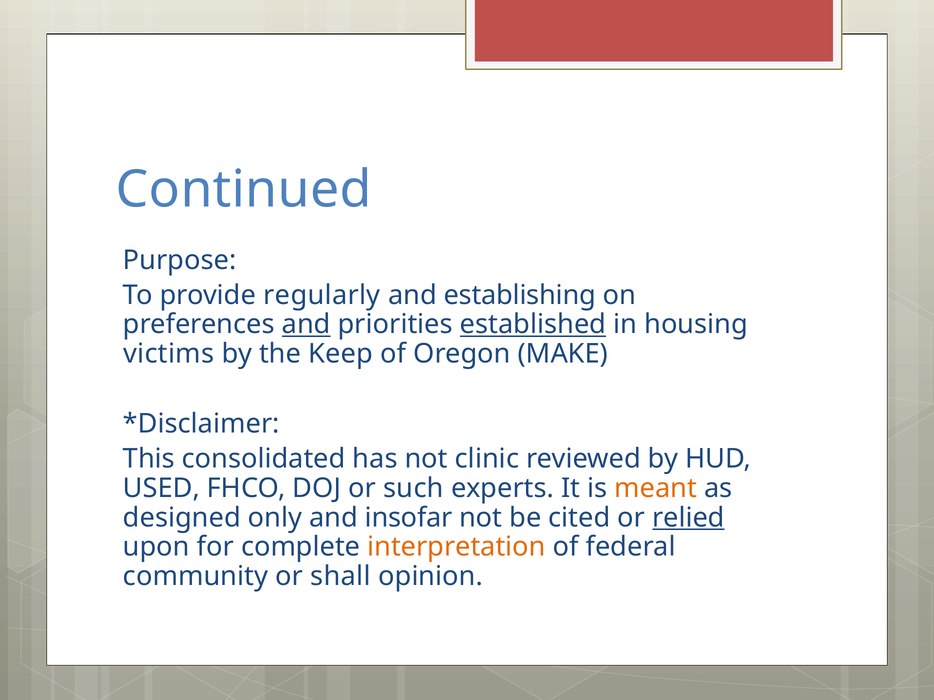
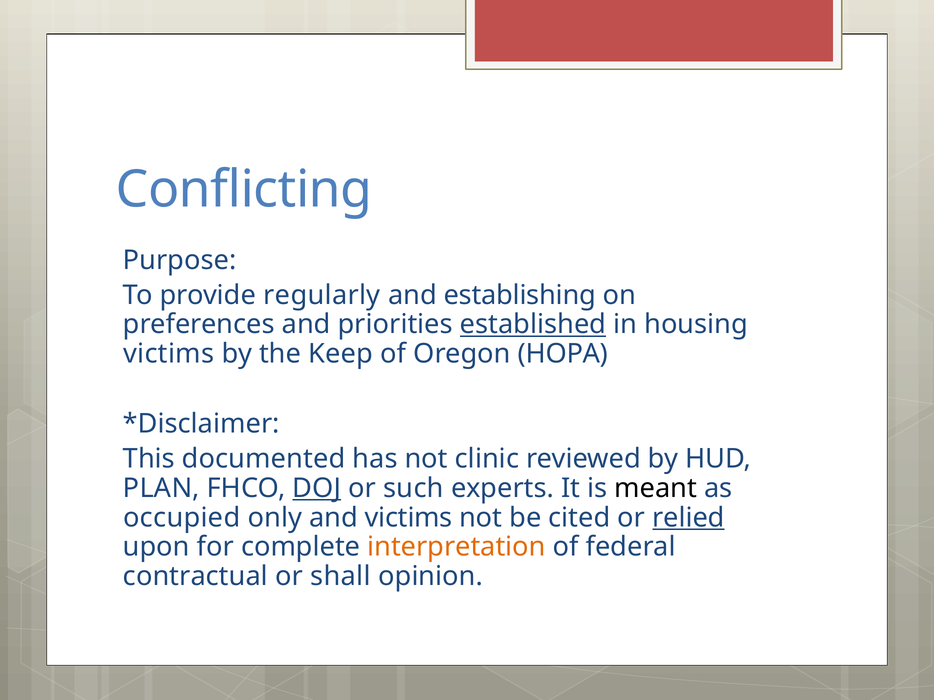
Continued: Continued -> Conflicting
and at (306, 325) underline: present -> none
MAKE: MAKE -> HOPA
consolidated: consolidated -> documented
USED: USED -> PLAN
DOJ underline: none -> present
meant colour: orange -> black
designed: designed -> occupied
and insofar: insofar -> victims
community: community -> contractual
